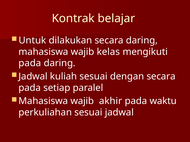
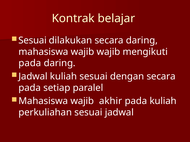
Untuk at (32, 41): Untuk -> Sesuai
wajib kelas: kelas -> wajib
pada waktu: waktu -> kuliah
